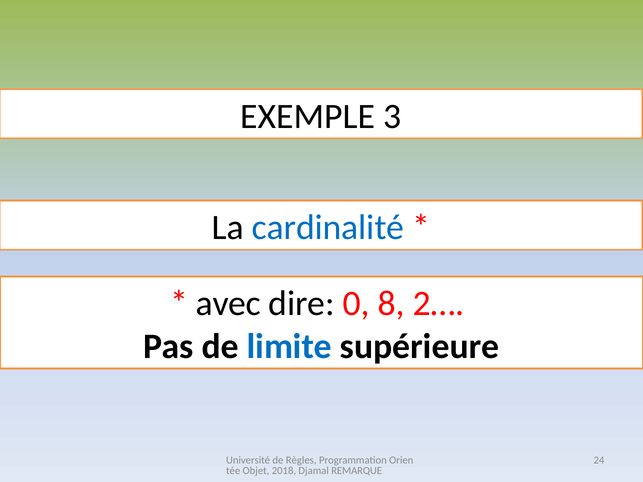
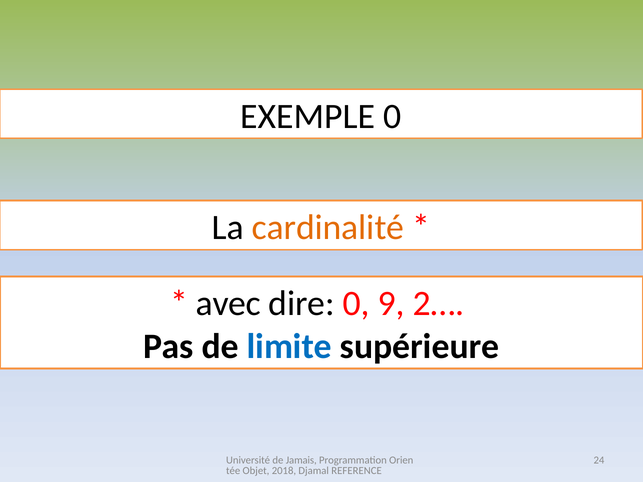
EXEMPLE 3: 3 -> 0
cardinalité colour: blue -> orange
8: 8 -> 9
Règles: Règles -> Jamais
REMARQUE: REMARQUE -> REFERENCE
